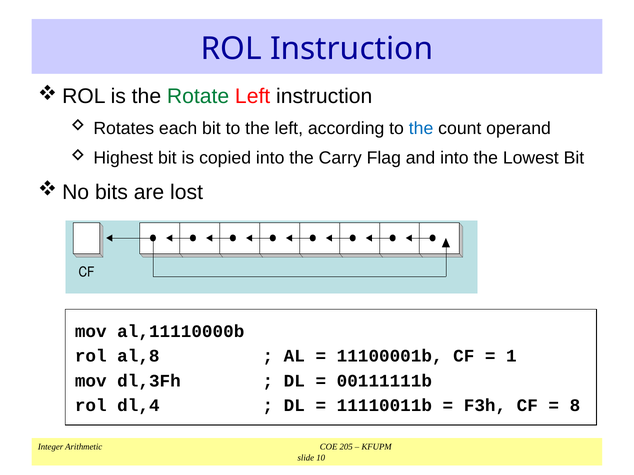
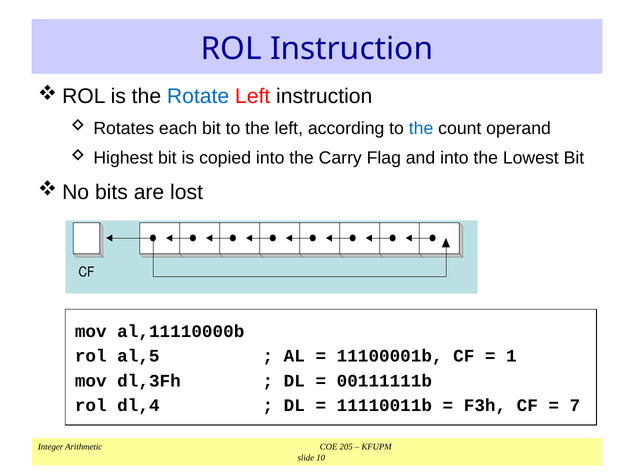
Rotate colour: green -> blue
al,8: al,8 -> al,5
8: 8 -> 7
